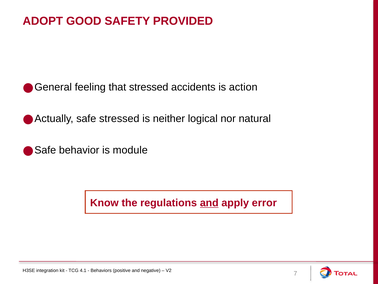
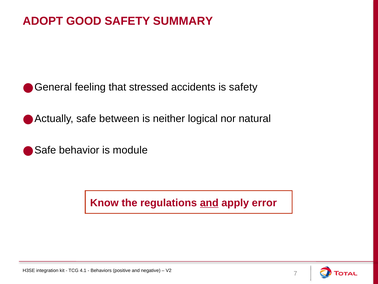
PROVIDED: PROVIDED -> SUMMARY
is action: action -> safety
safe stressed: stressed -> between
